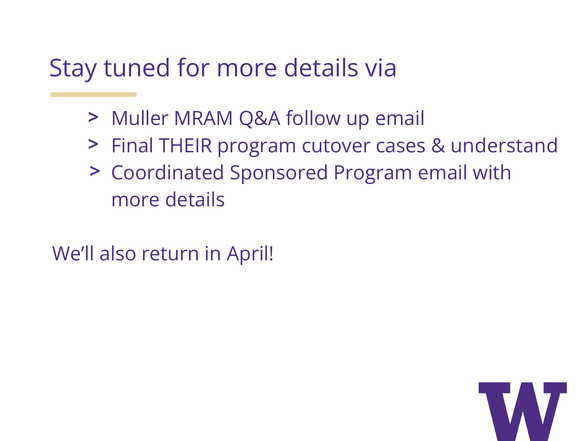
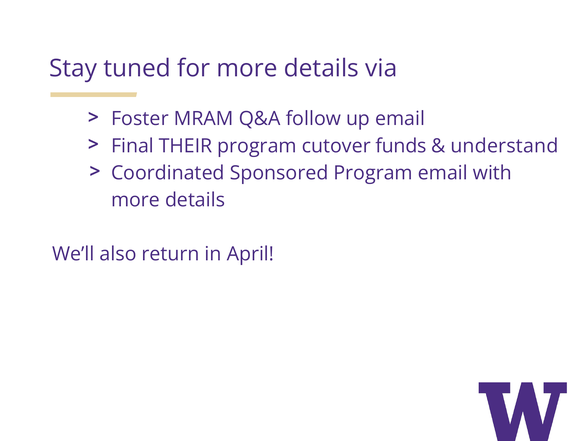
Muller: Muller -> Foster
cases: cases -> funds
